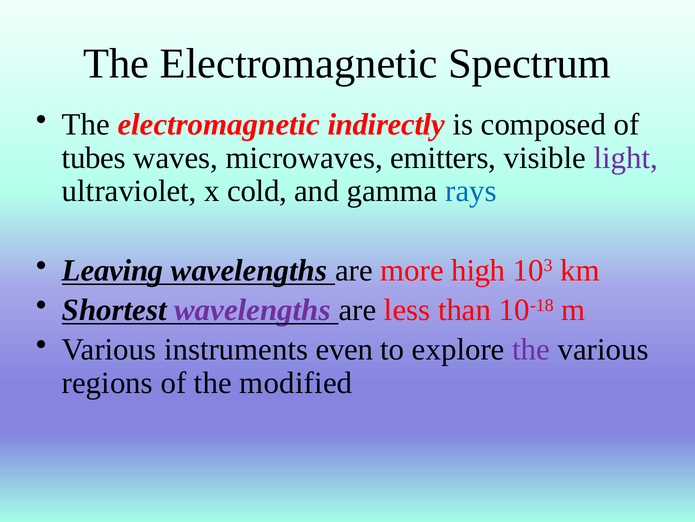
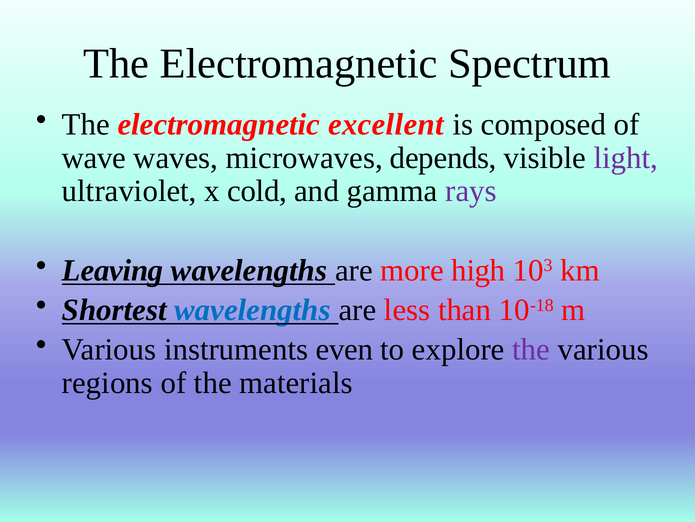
indirectly: indirectly -> excellent
tubes: tubes -> wave
emitters: emitters -> depends
rays colour: blue -> purple
wavelengths at (252, 310) colour: purple -> blue
modified: modified -> materials
